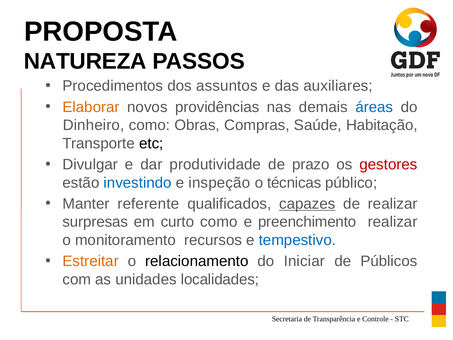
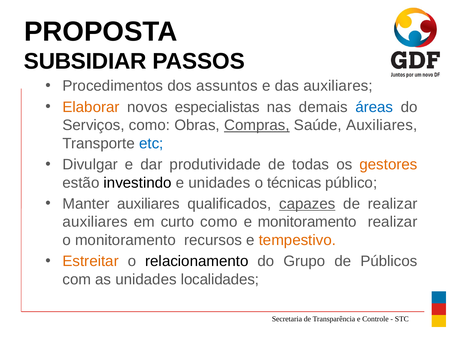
NATUREZA: NATUREZA -> SUBSIDIAR
providências: providências -> especialistas
Dinheiro: Dinheiro -> Serviços
Compras underline: none -> present
Saúde Habitação: Habitação -> Auxiliares
etc colour: black -> blue
prazo: prazo -> todas
gestores colour: red -> orange
investindo colour: blue -> black
e inspeção: inspeção -> unidades
Manter referente: referente -> auxiliares
surpresas at (95, 222): surpresas -> auxiliares
e preenchimento: preenchimento -> monitoramento
tempestivo colour: blue -> orange
Iniciar: Iniciar -> Grupo
